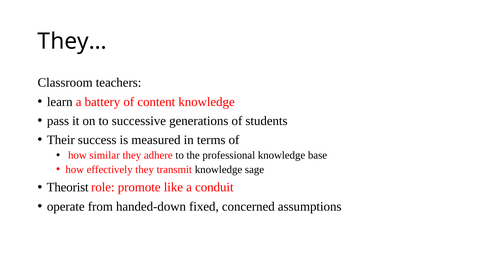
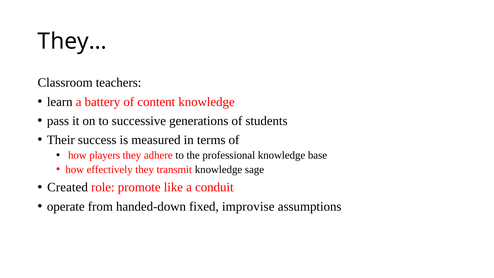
similar: similar -> players
Theorist: Theorist -> Created
concerned: concerned -> improvise
